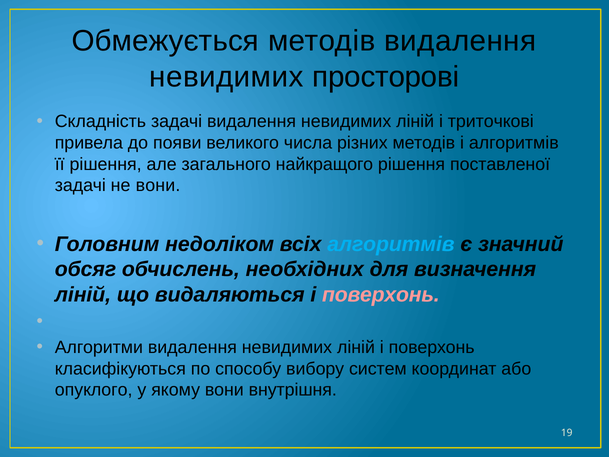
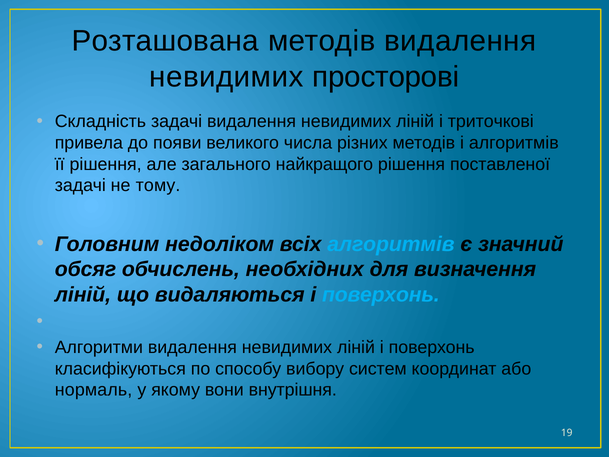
Обмежується: Обмежується -> Розташована
не вони: вони -> тому
поверхонь at (381, 295) colour: pink -> light blue
опуклого: опуклого -> нормаль
